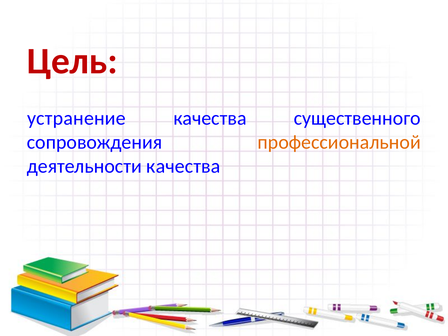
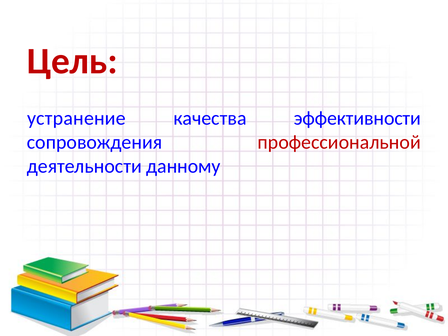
существенного: существенного -> эффективности
профессиональной colour: orange -> red
деятельности качества: качества -> данному
